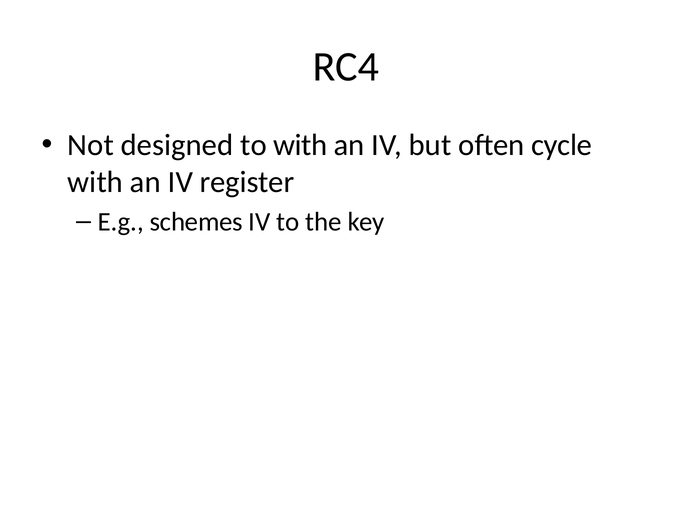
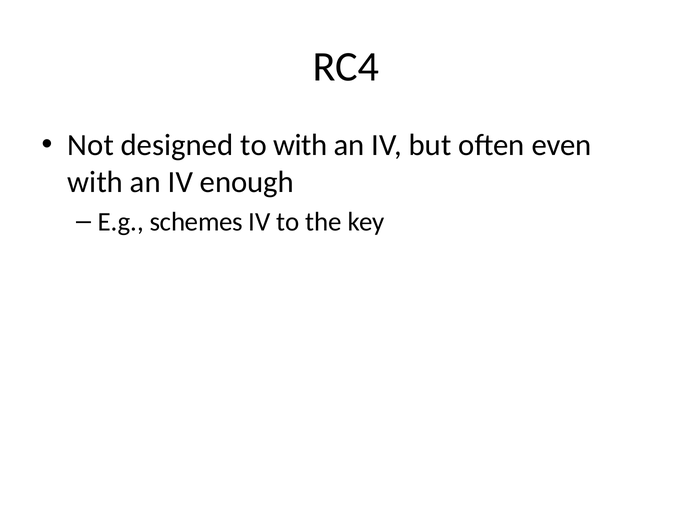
cycle: cycle -> even
register: register -> enough
